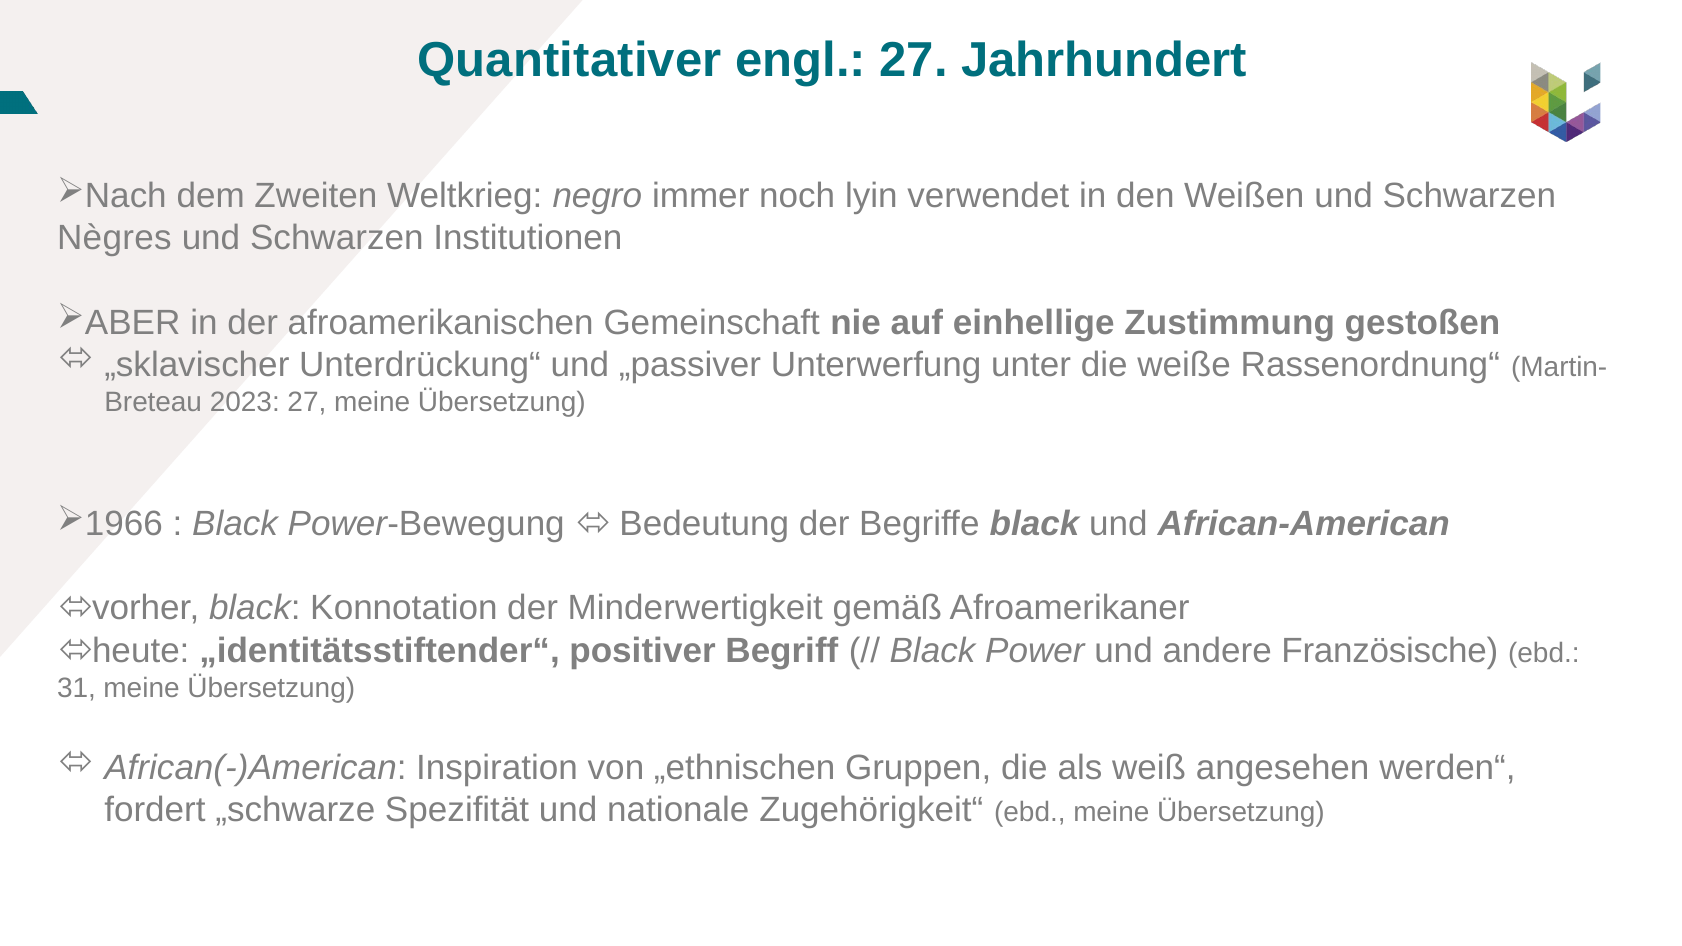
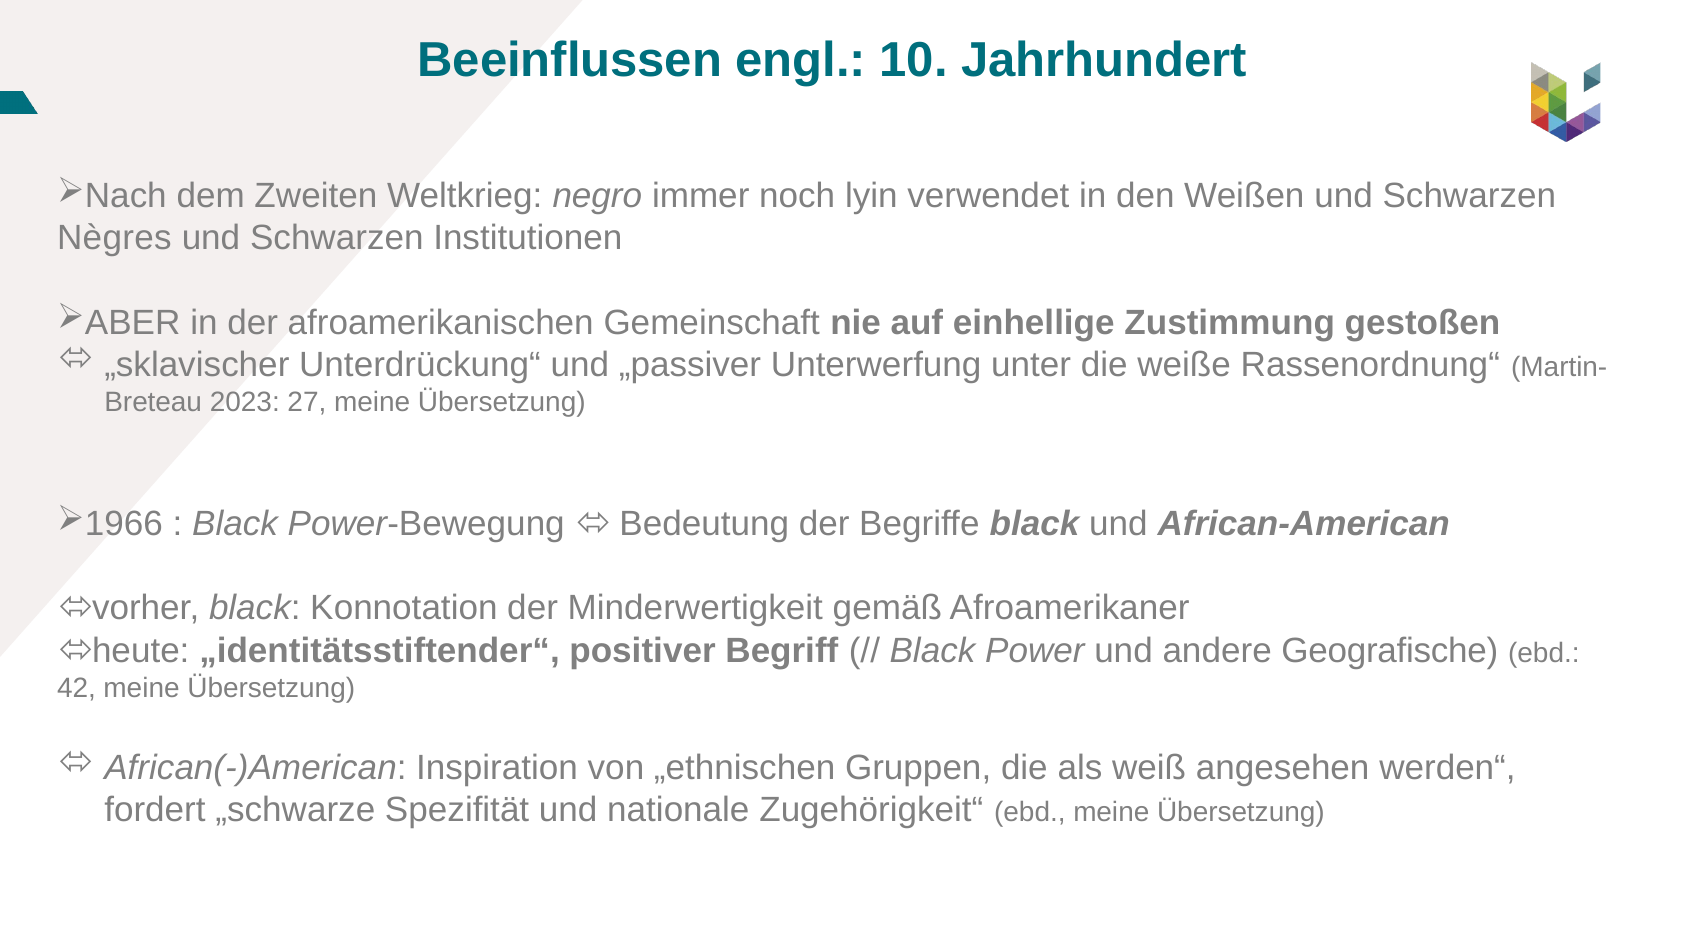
Quantitativer: Quantitativer -> Beeinflussen
engl 27: 27 -> 10
Französische: Französische -> Geografische
31: 31 -> 42
